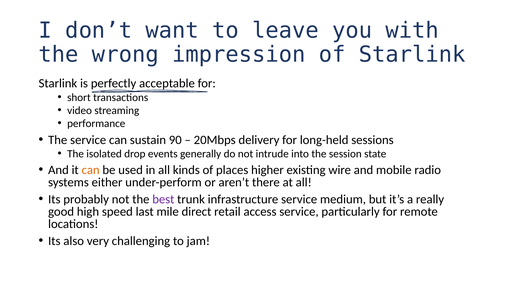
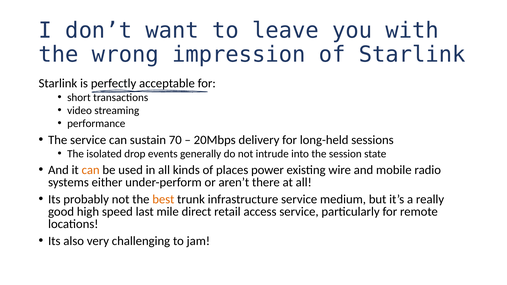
90: 90 -> 70
higher: higher -> power
best colour: purple -> orange
